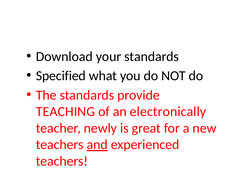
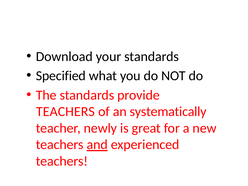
TEACHING at (65, 112): TEACHING -> TEACHERS
electronically: electronically -> systematically
